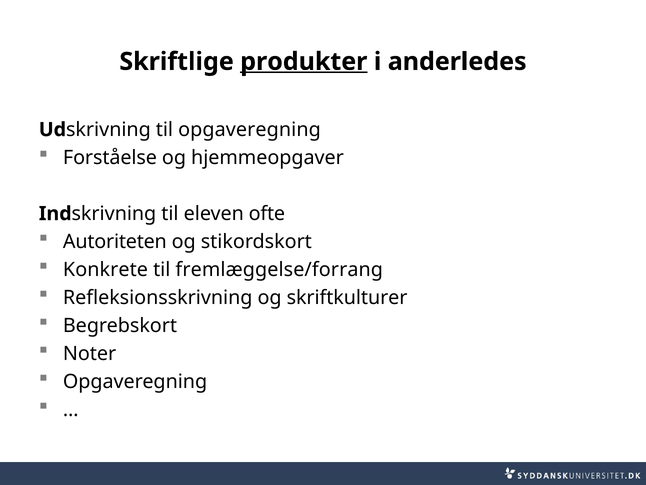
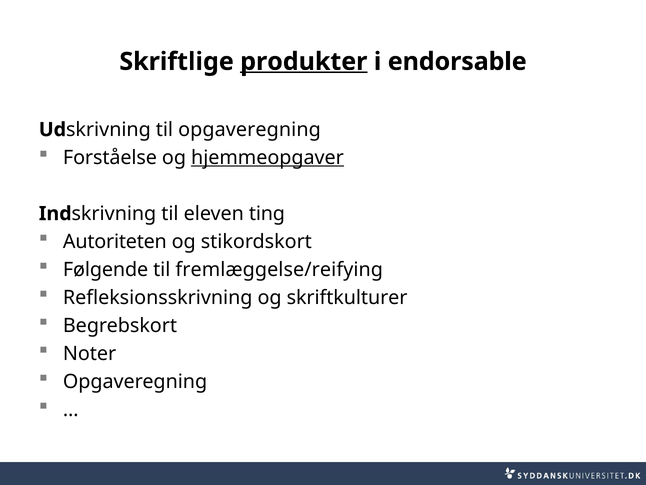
anderledes: anderledes -> endorsable
hjemmeopgaver underline: none -> present
ofte: ofte -> ting
Konkrete: Konkrete -> Følgende
fremlæggelse/forrang: fremlæggelse/forrang -> fremlæggelse/reifying
